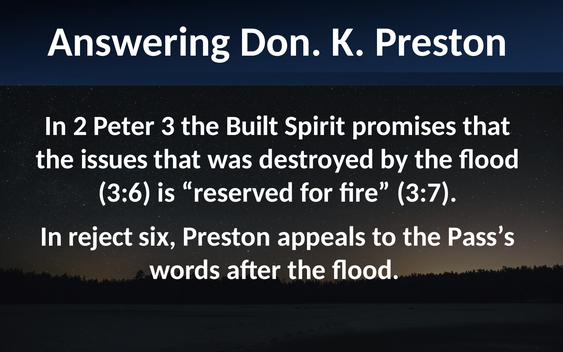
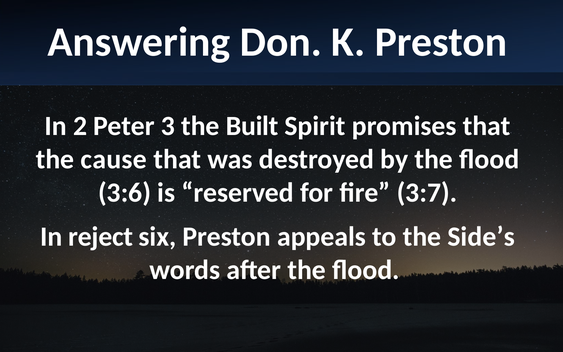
issues: issues -> cause
Pass’s: Pass’s -> Side’s
